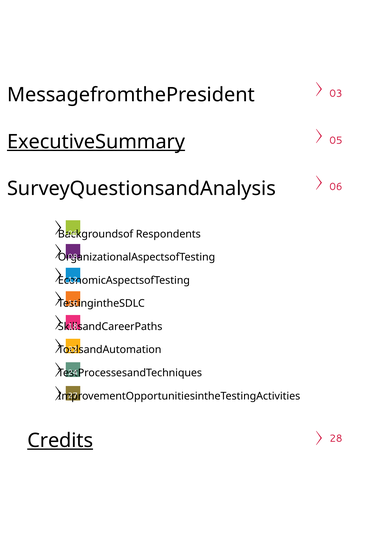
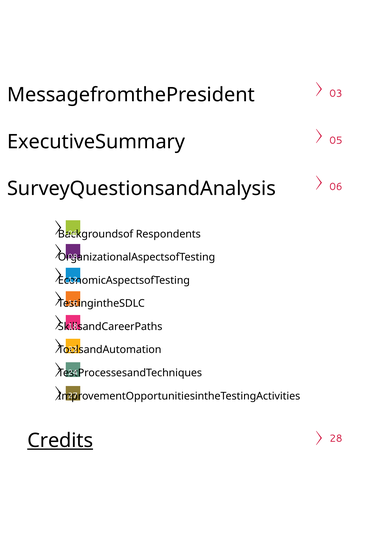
ExecutiveSummary underline: present -> none
